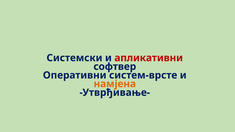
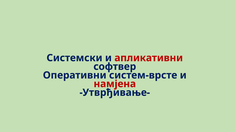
намјена colour: orange -> red
